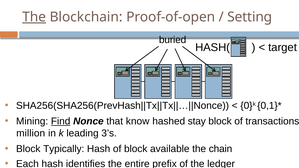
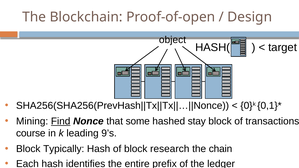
The at (34, 17) underline: present -> none
Setting: Setting -> Design
buried: buried -> object
know: know -> some
million: million -> course
3’s: 3’s -> 9’s
available: available -> research
